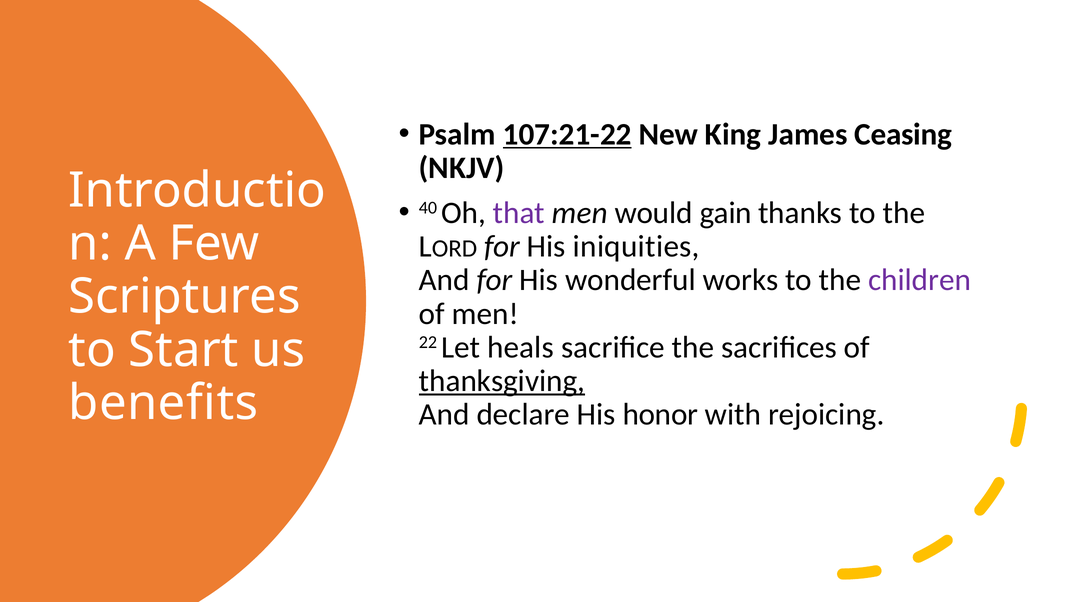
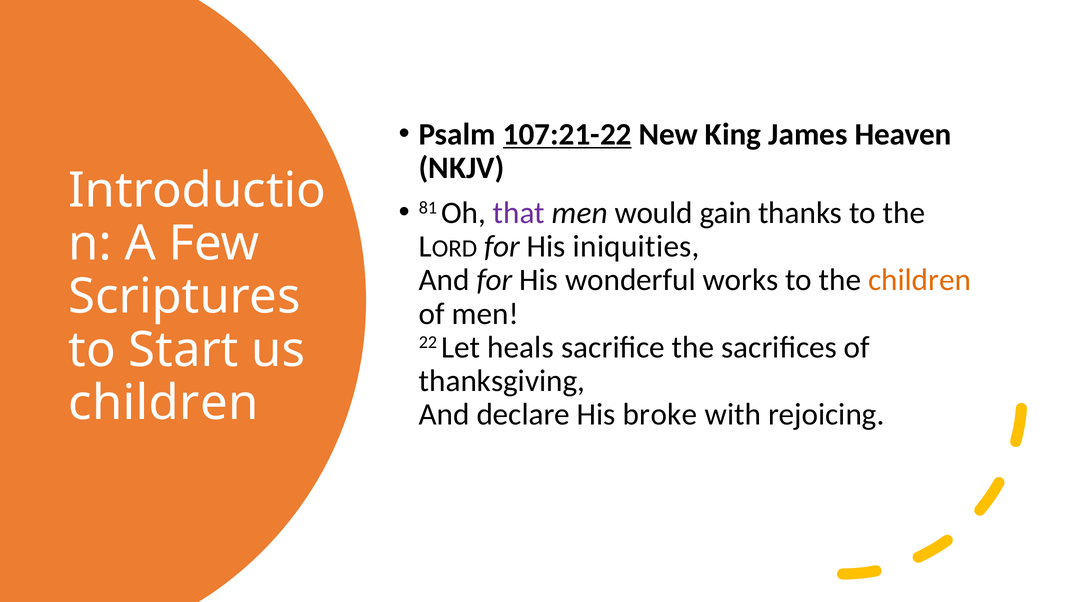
Ceasing: Ceasing -> Heaven
40: 40 -> 81
children at (920, 280) colour: purple -> orange
thanksgiving underline: present -> none
benefits at (163, 403): benefits -> children
honor: honor -> broke
